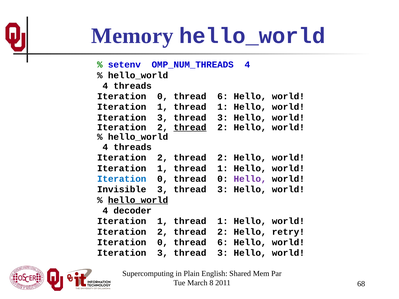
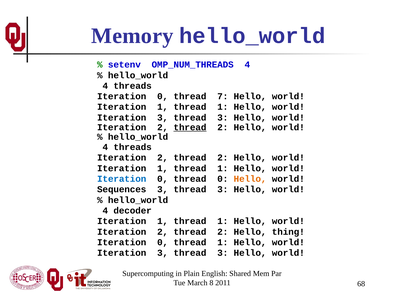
6 at (223, 96): 6 -> 7
Hello at (250, 179) colour: purple -> orange
Invisible: Invisible -> Sequences
hello_world at (138, 200) underline: present -> none
retry: retry -> thing
6 at (223, 243): 6 -> 1
